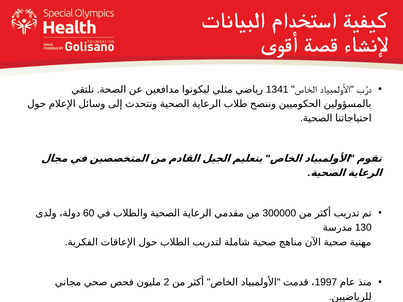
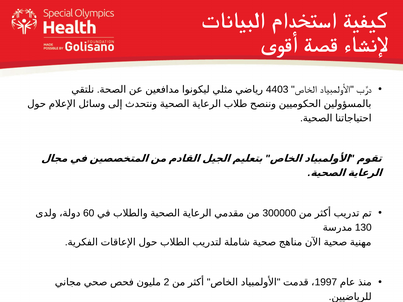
1341: 1341 -> 4403
